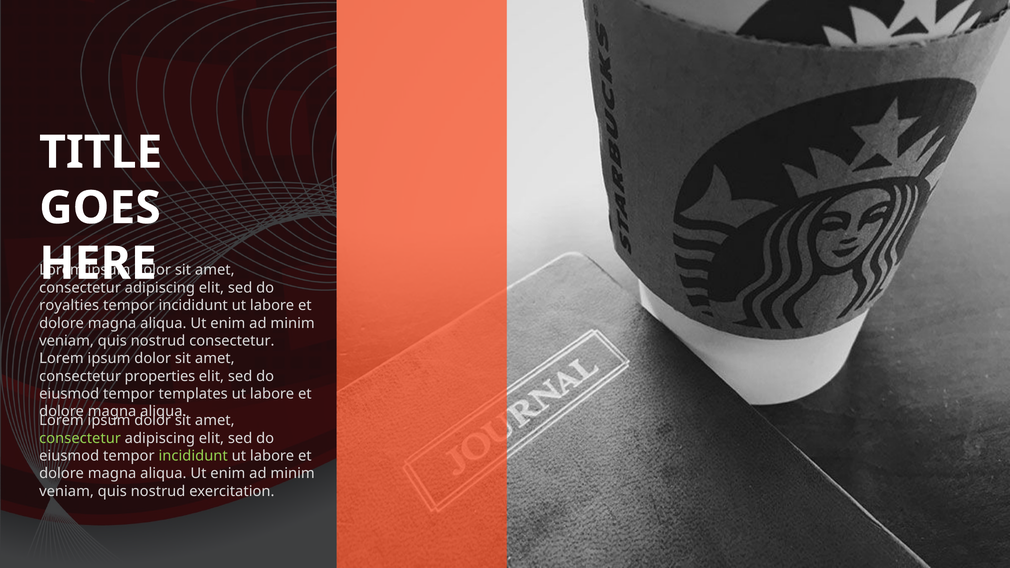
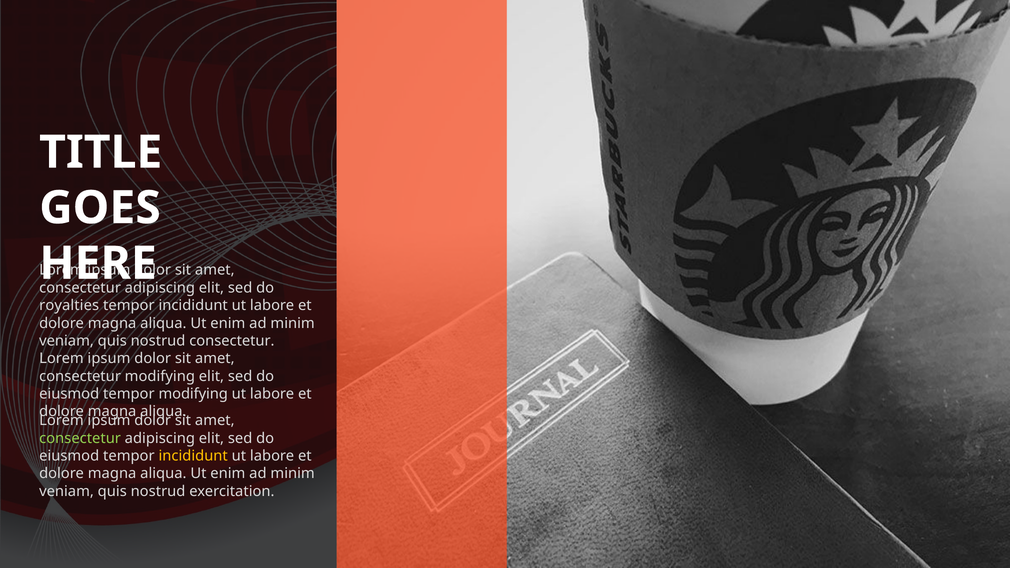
consectetur properties: properties -> modifying
tempor templates: templates -> modifying
incididunt at (193, 456) colour: light green -> yellow
